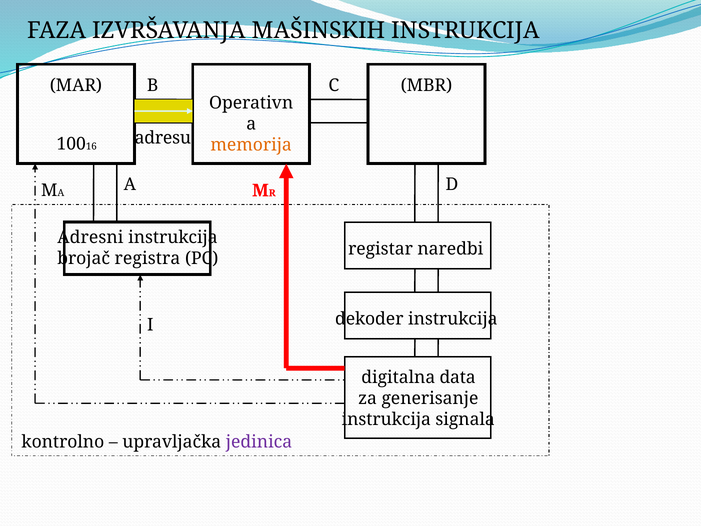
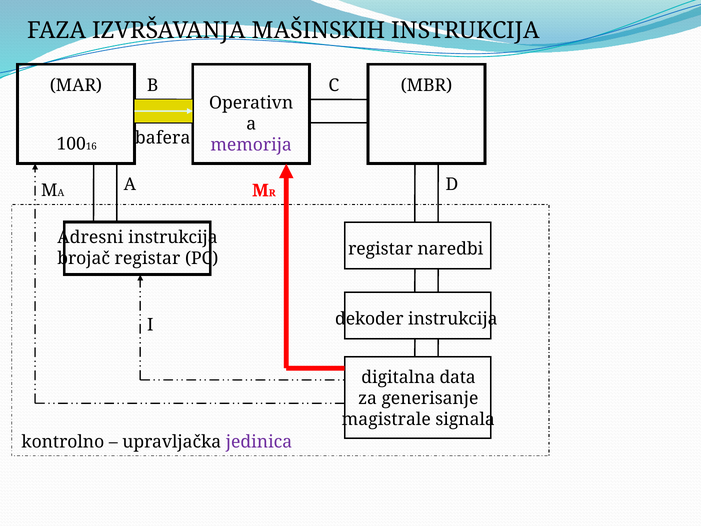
adresu: adresu -> bafera
memorija colour: orange -> purple
brojač registra: registra -> registar
instrukcija at (386, 419): instrukcija -> magistrale
